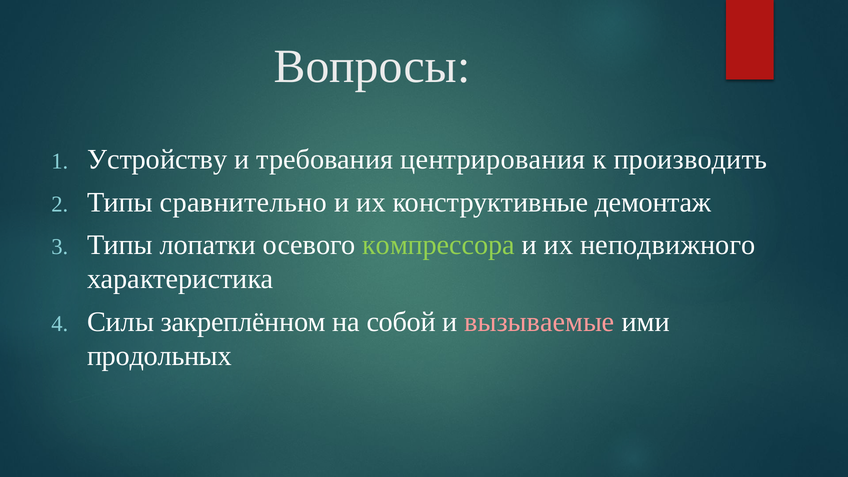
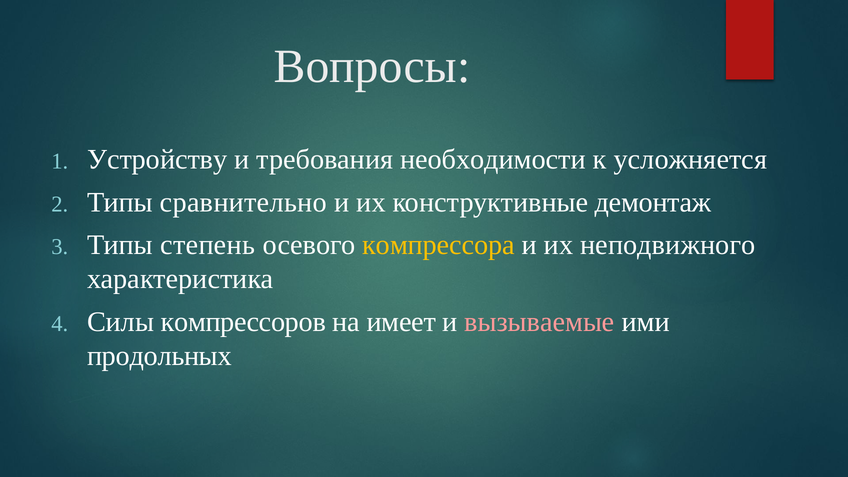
центрирования: центрирования -> необходимости
производить: производить -> усложняется
лопатки: лопатки -> степень
компрессора colour: light green -> yellow
закреплённом: закреплённом -> компрессоров
собой: собой -> имеет
